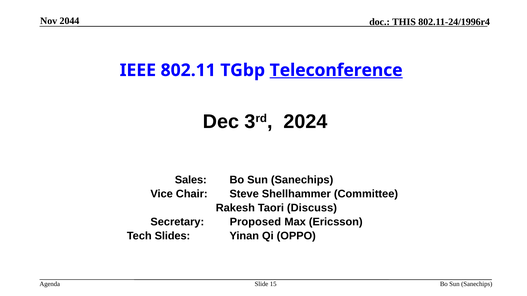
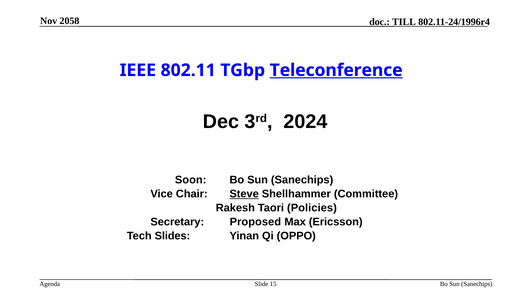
2044: 2044 -> 2058
THIS: THIS -> TILL
Sales: Sales -> Soon
Steve underline: none -> present
Discuss: Discuss -> Policies
